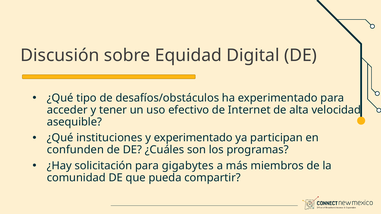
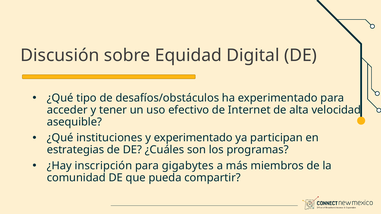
confunden: confunden -> estrategias
solicitación: solicitación -> inscripción
